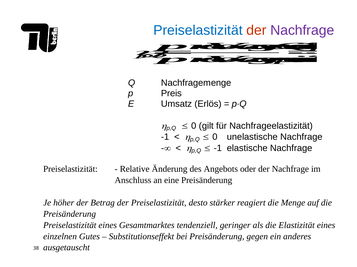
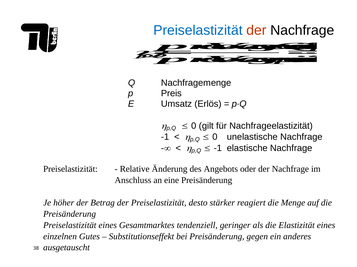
Nachfrage at (302, 30) colour: purple -> black
